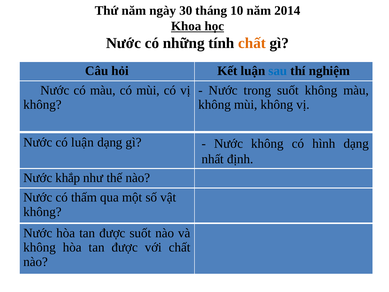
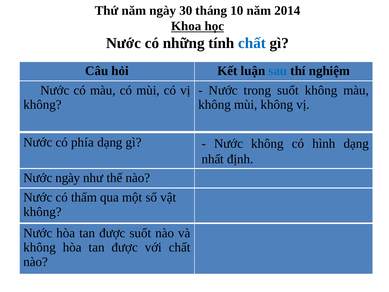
chất at (252, 43) colour: orange -> blue
có luận: luận -> phía
Nước khắp: khắp -> ngày
